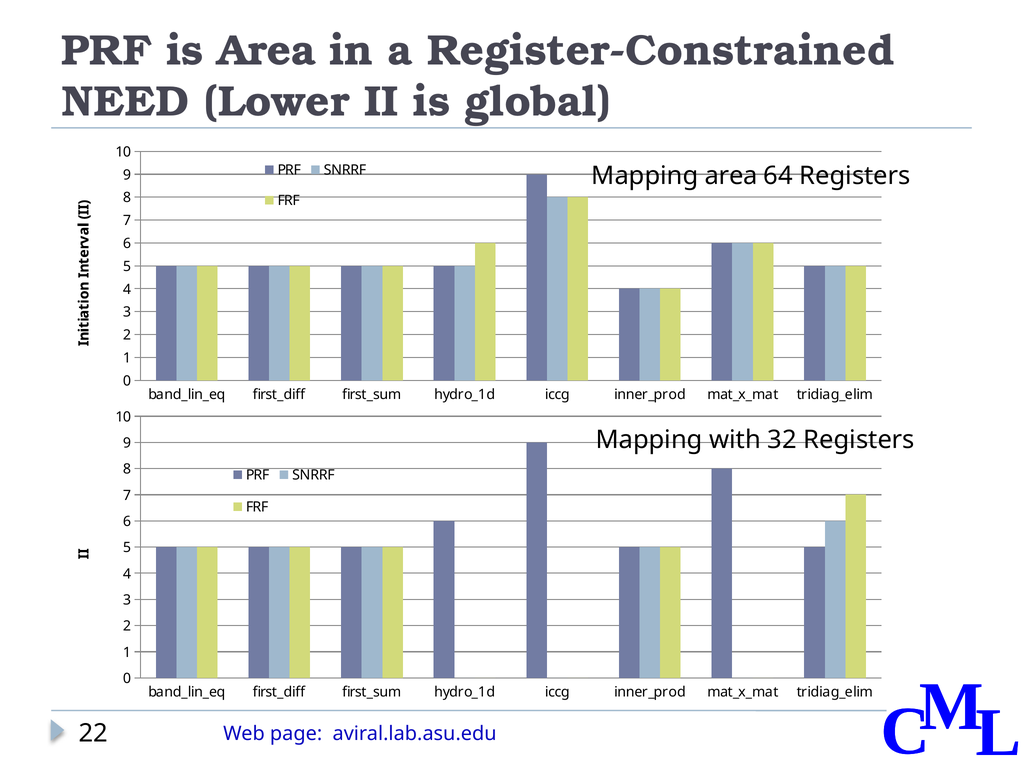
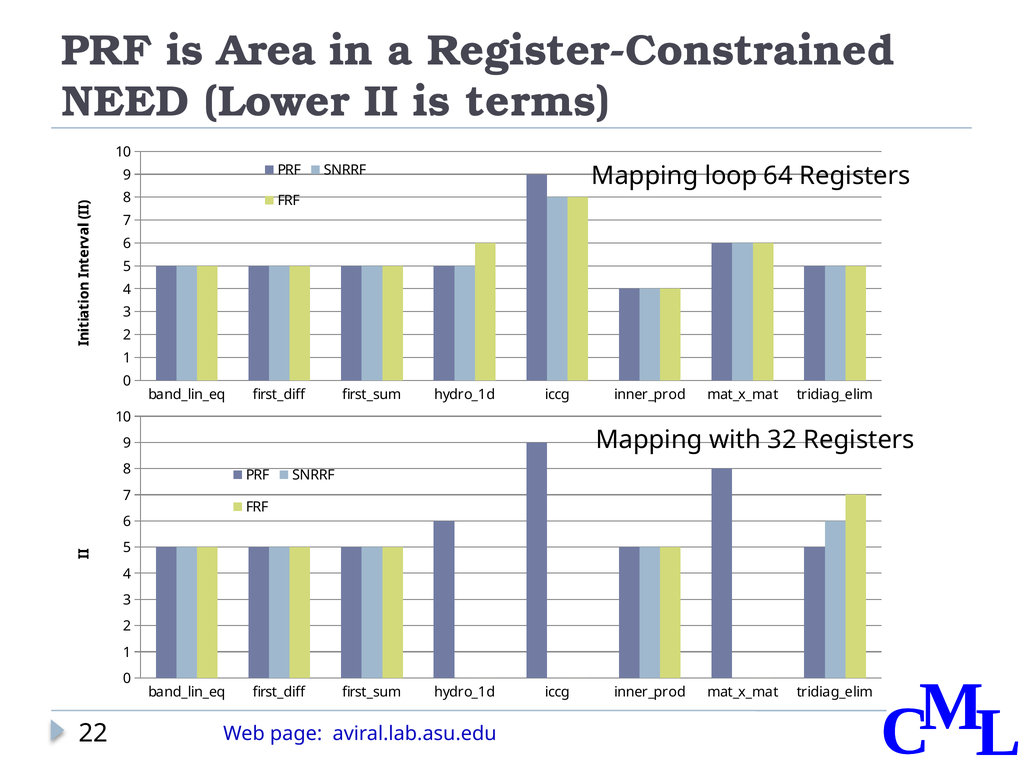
global: global -> terms
Mapping area: area -> loop
